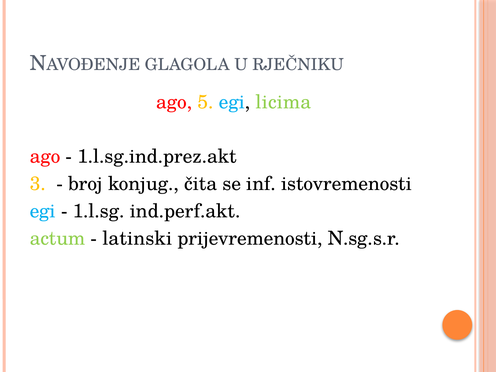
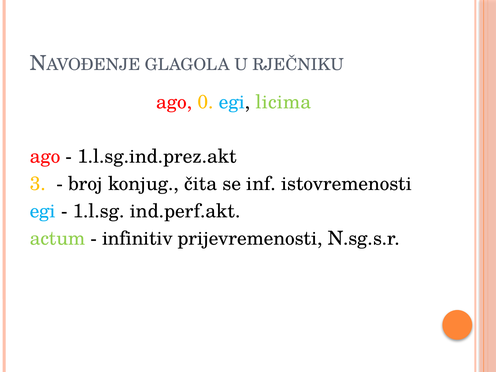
5: 5 -> 0
latinski: latinski -> infinitiv
